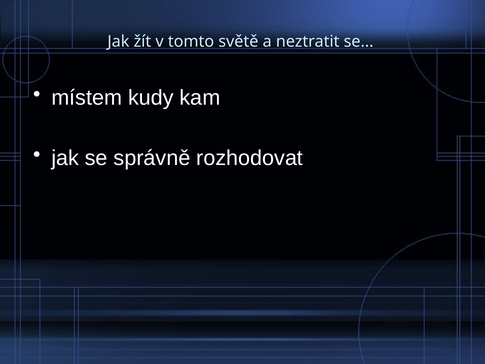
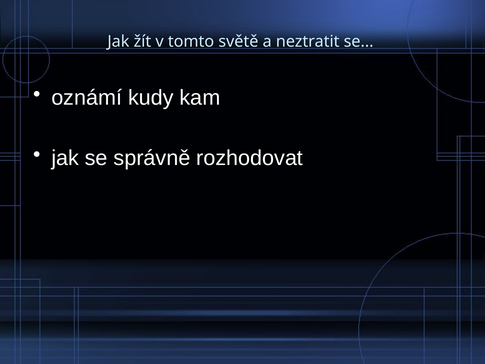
místem: místem -> oznámí
